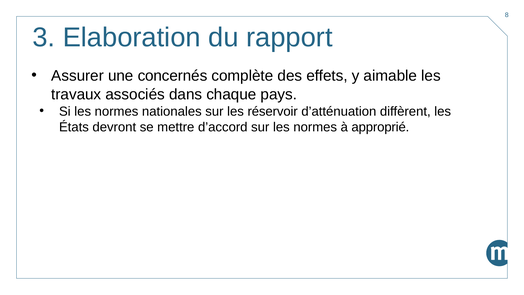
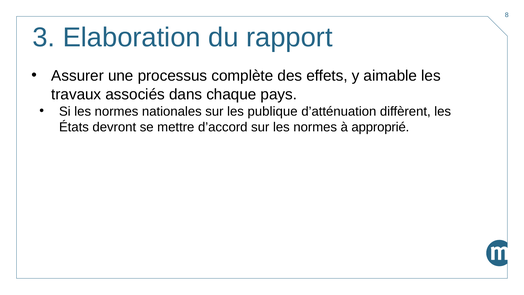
concernés: concernés -> processus
réservoir: réservoir -> publique
